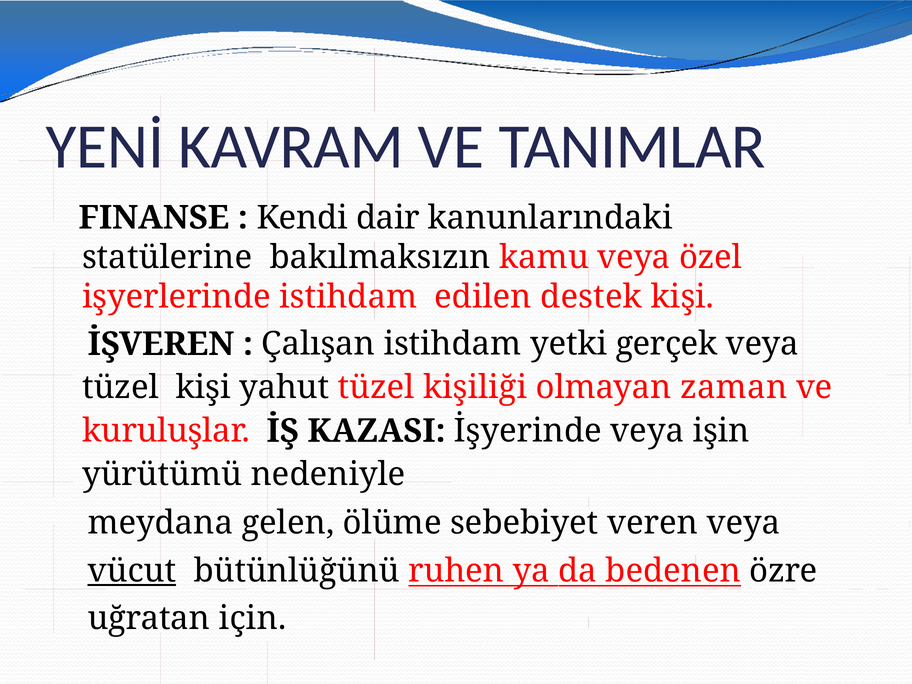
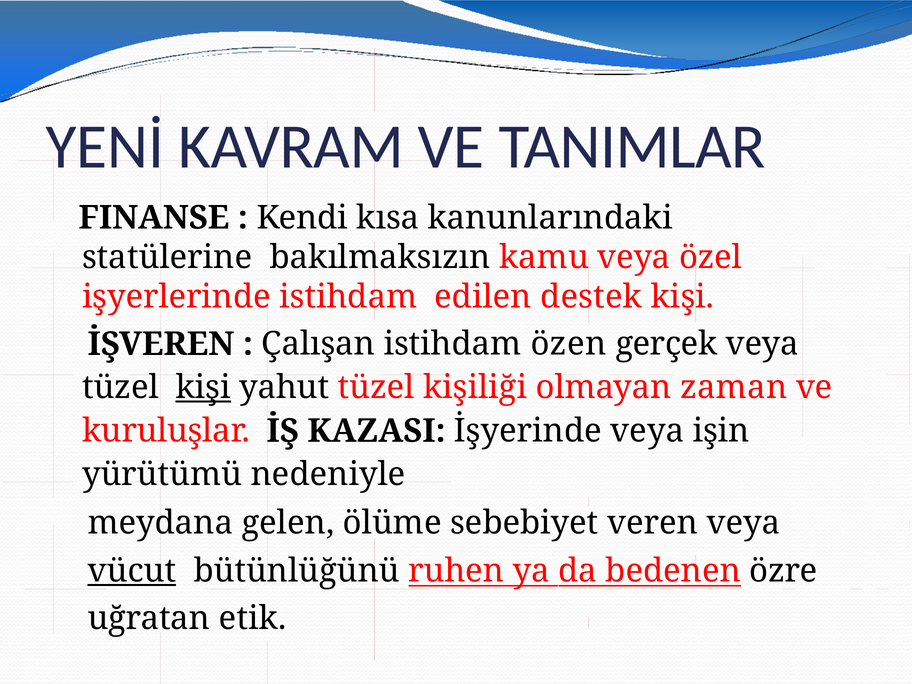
dair: dair -> kısa
yetki: yetki -> özen
kişi at (203, 388) underline: none -> present
için: için -> etik
